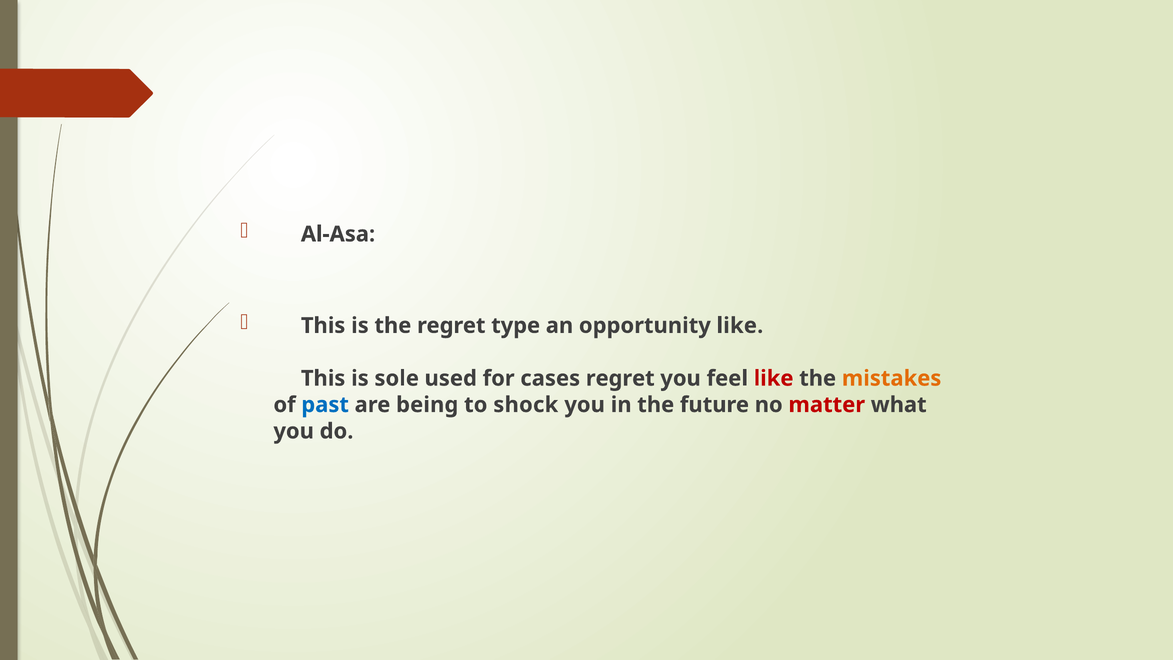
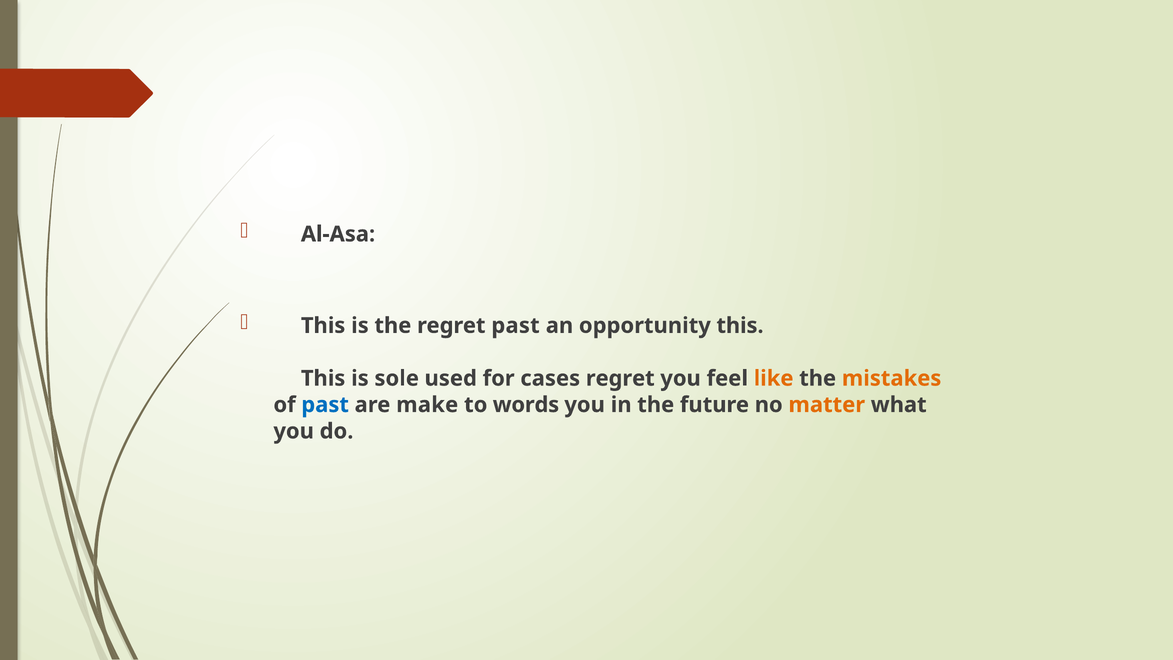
regret type: type -> past
opportunity like: like -> this
like at (774, 378) colour: red -> orange
being: being -> make
shock: shock -> words
matter colour: red -> orange
